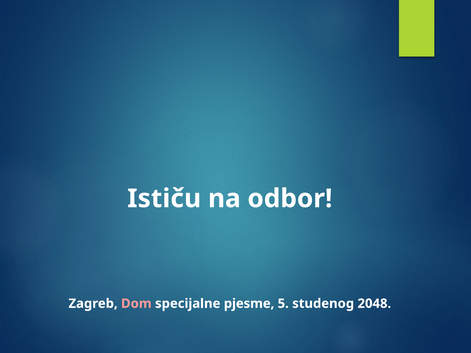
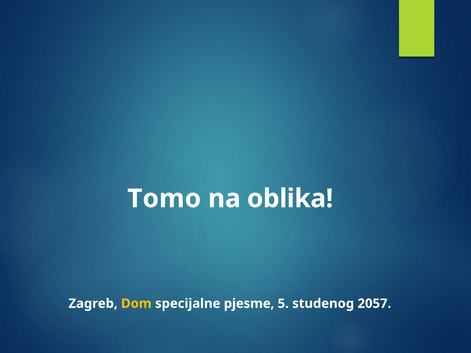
Ističu: Ističu -> Tomo
odbor: odbor -> oblika
Dom colour: pink -> yellow
2048: 2048 -> 2057
